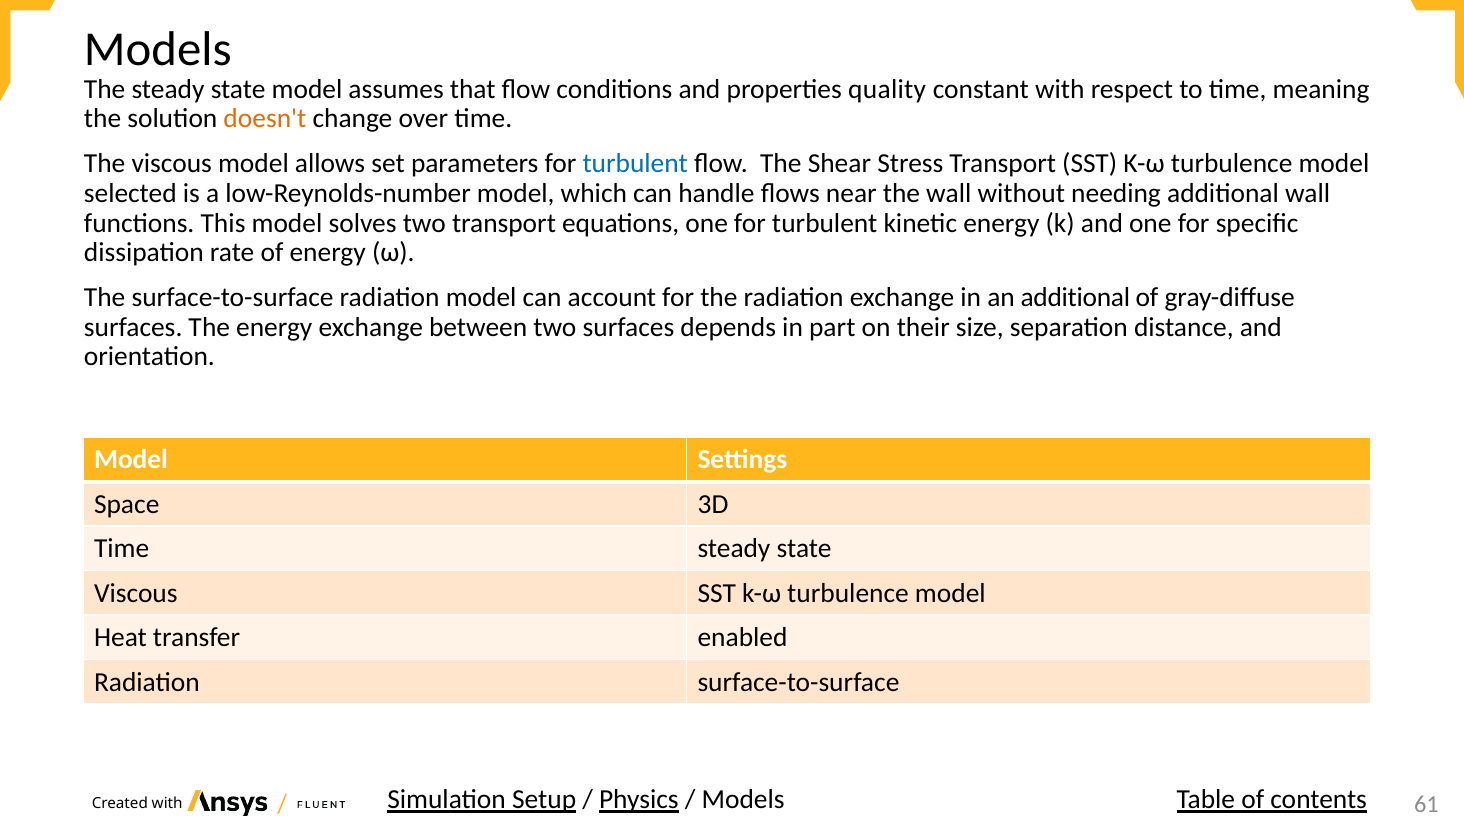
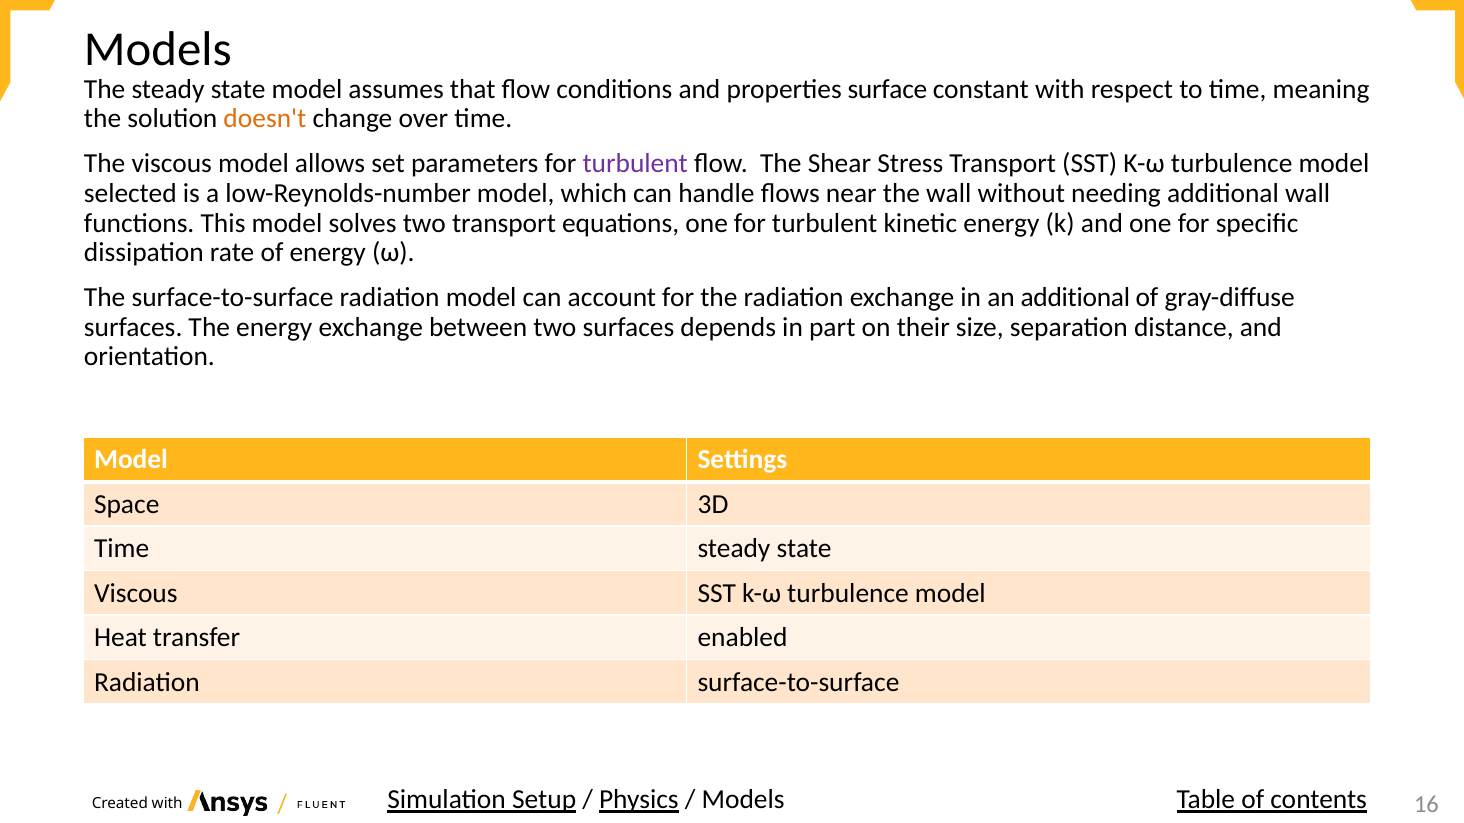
quality: quality -> surface
turbulent at (635, 164) colour: blue -> purple
61: 61 -> 16
